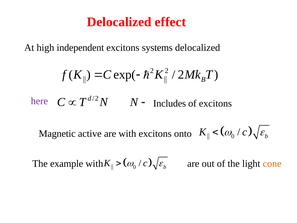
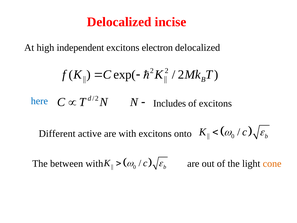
effect: effect -> incise
systems: systems -> electron
here colour: purple -> blue
Magnetic: Magnetic -> Different
example: example -> between
